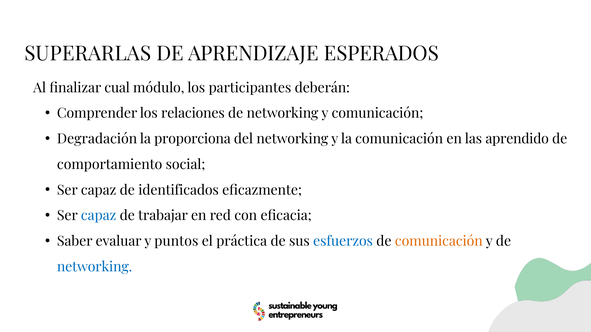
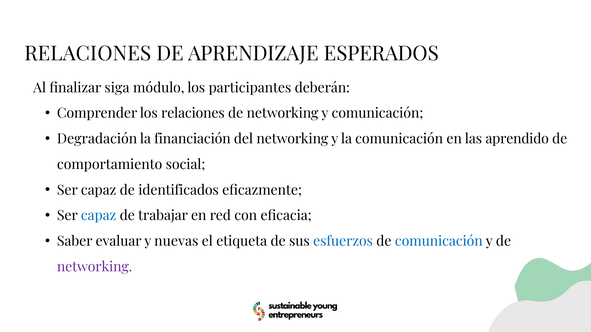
SUPERARLAS at (88, 54): SUPERARLAS -> RELACIONES
cual: cual -> siga
proporciona: proporciona -> financiación
puntos: puntos -> nuevas
práctica: práctica -> etiqueta
comunicación at (439, 242) colour: orange -> blue
networking at (95, 267) colour: blue -> purple
